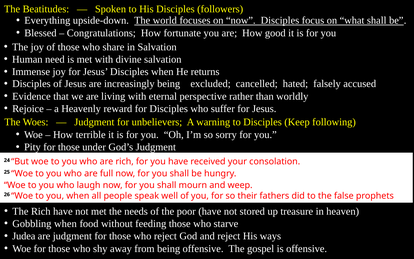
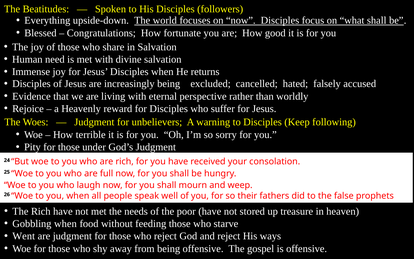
Judea: Judea -> Went
